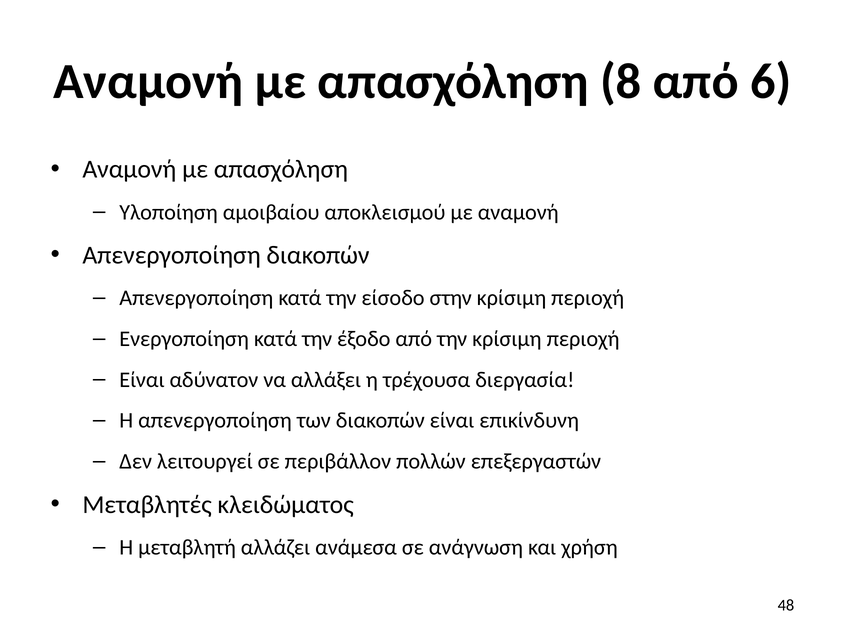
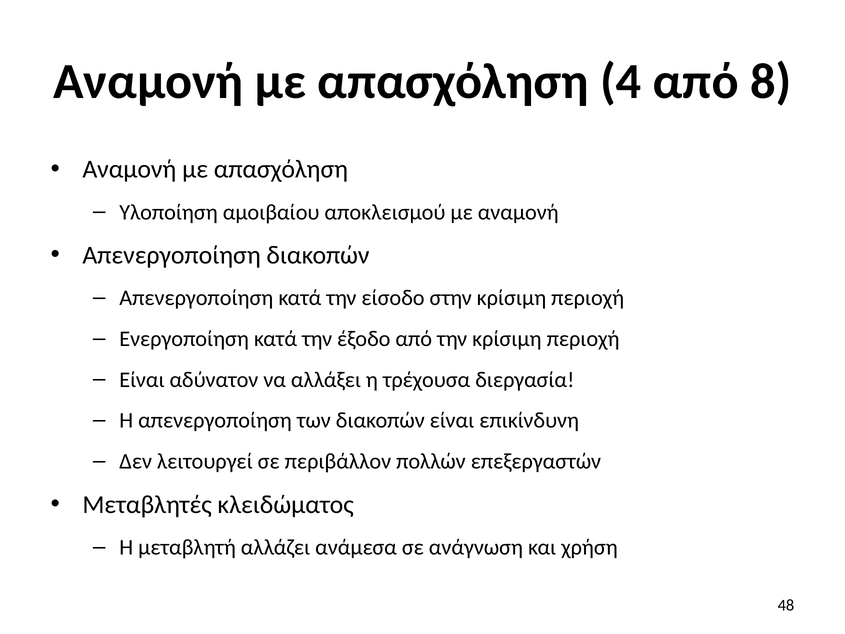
8: 8 -> 4
6: 6 -> 8
